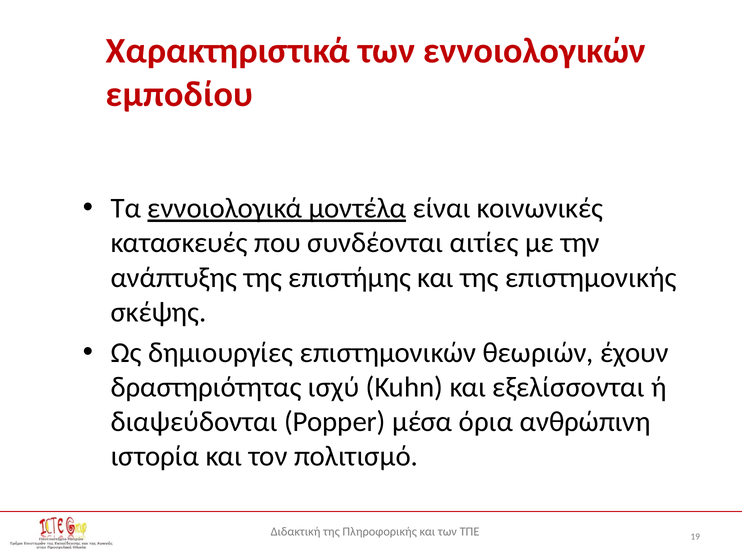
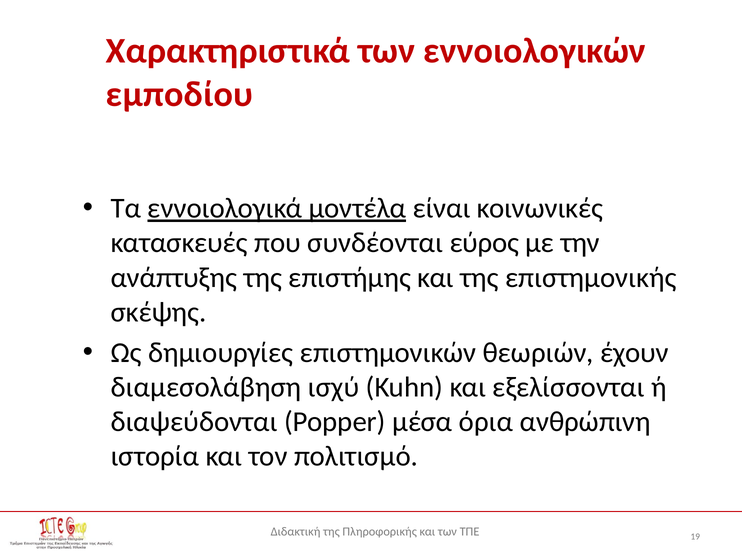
αιτίες: αιτίες -> εύρος
δραστηριότητας: δραστηριότητας -> διαμεσολάβηση
